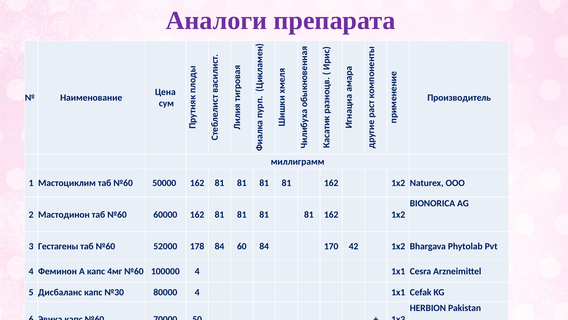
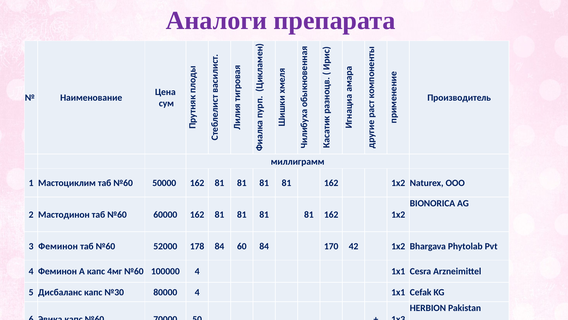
3 Гестагены: Гестагены -> Феминон
